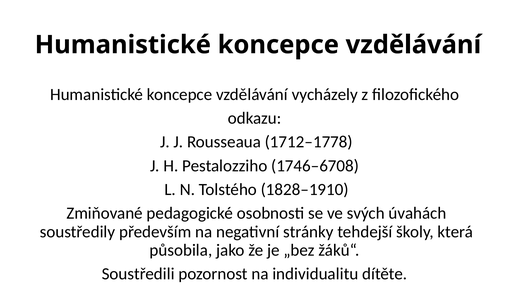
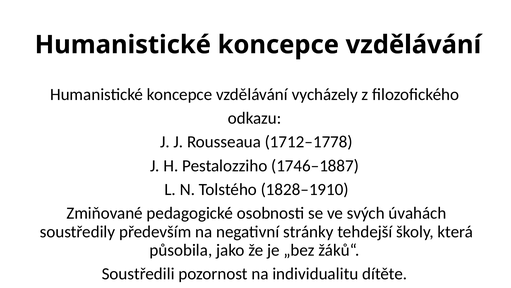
1746–6708: 1746–6708 -> 1746–1887
